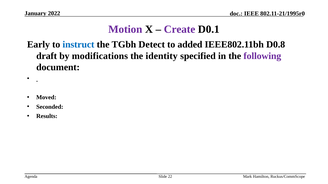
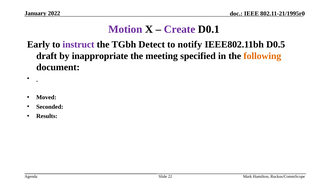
instruct colour: blue -> purple
added: added -> notify
D0.8: D0.8 -> D0.5
modifications: modifications -> inappropriate
identity: identity -> meeting
following colour: purple -> orange
